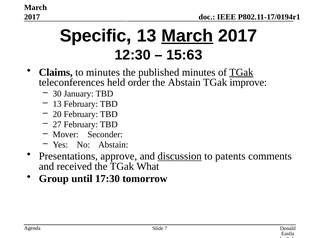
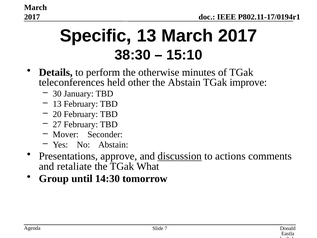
March at (187, 36) underline: present -> none
12:30: 12:30 -> 38:30
15:63: 15:63 -> 15:10
Claims: Claims -> Details
to minutes: minutes -> perform
published: published -> otherwise
TGak at (241, 72) underline: present -> none
order: order -> other
patents: patents -> actions
received: received -> retaliate
17:30: 17:30 -> 14:30
